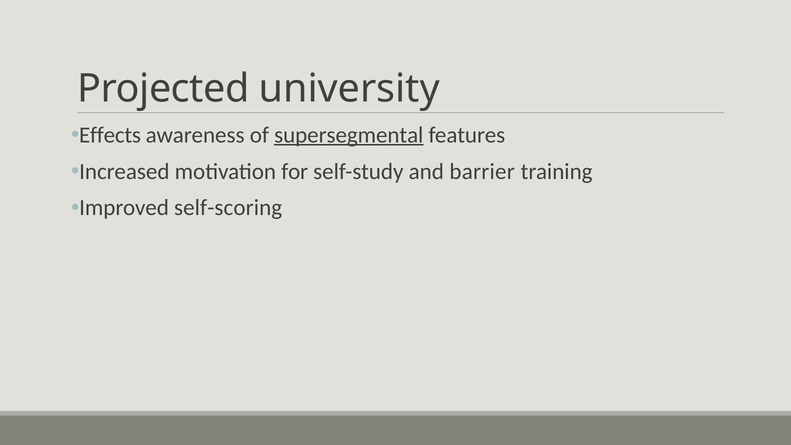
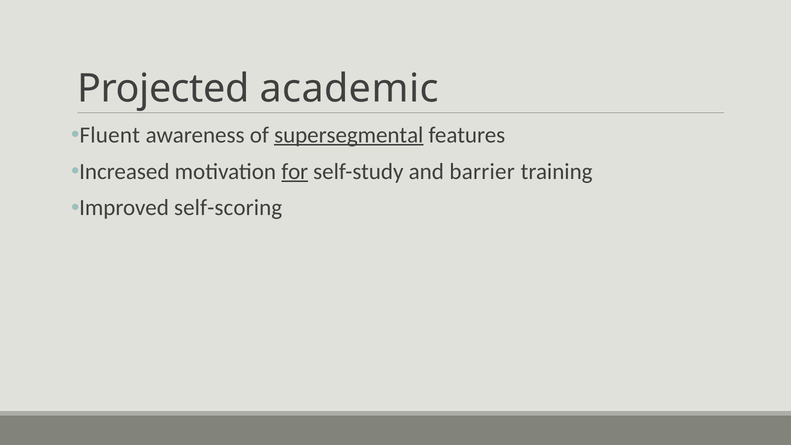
university: university -> academic
Effects: Effects -> Fluent
for underline: none -> present
